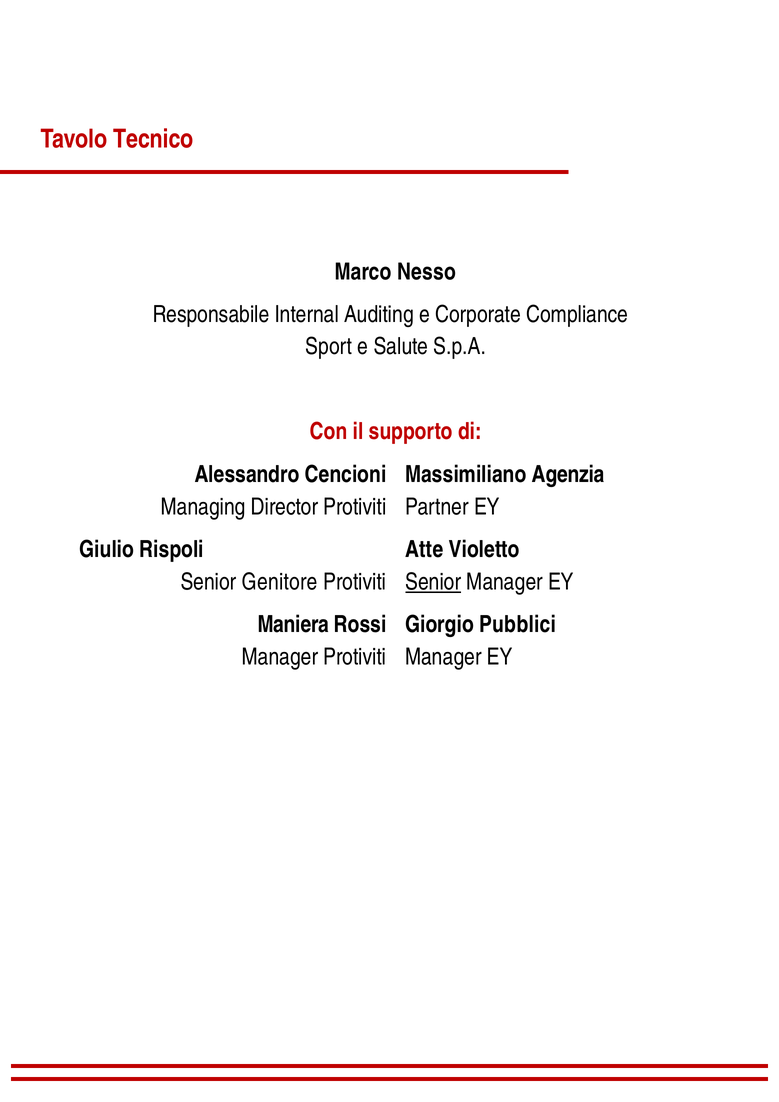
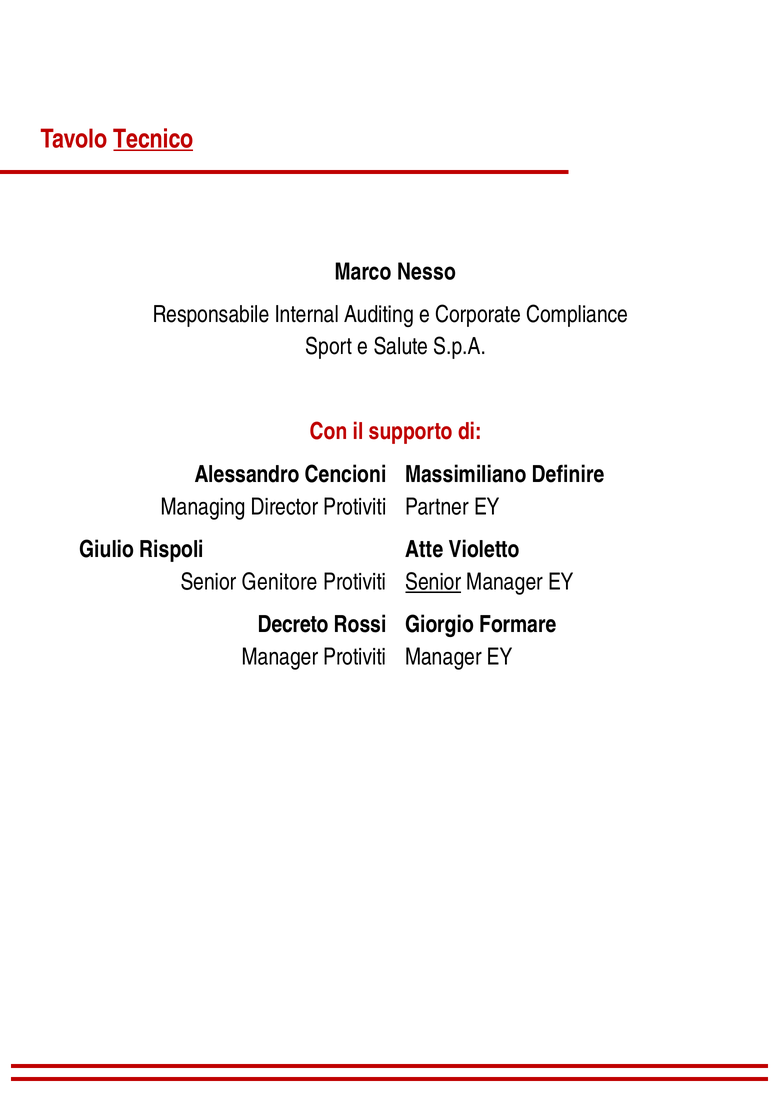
Tecnico underline: none -> present
Agenzia: Agenzia -> Definire
Maniera: Maniera -> Decreto
Pubblici: Pubblici -> Formare
